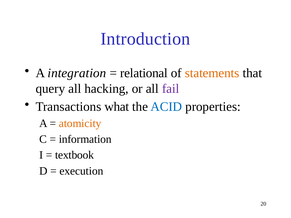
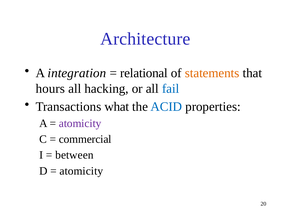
Introduction: Introduction -> Architecture
query: query -> hours
fail colour: purple -> blue
atomicity at (80, 124) colour: orange -> purple
information: information -> commercial
textbook: textbook -> between
execution at (81, 171): execution -> atomicity
